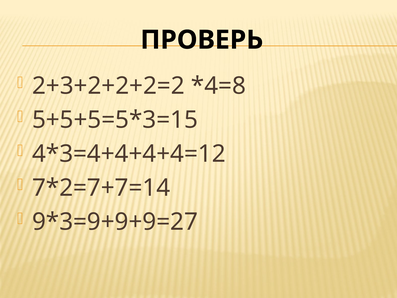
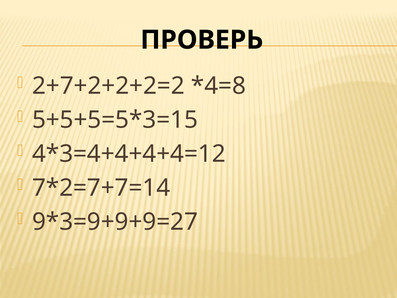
2+3+2+2+2=2: 2+3+2+2+2=2 -> 2+7+2+2+2=2
